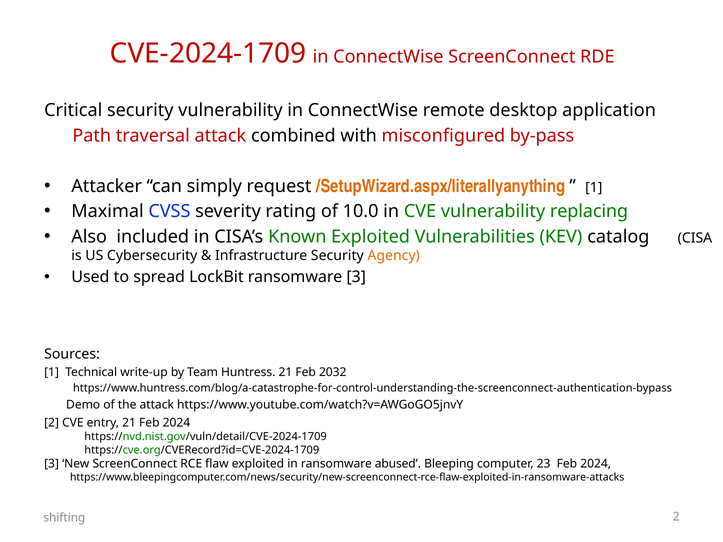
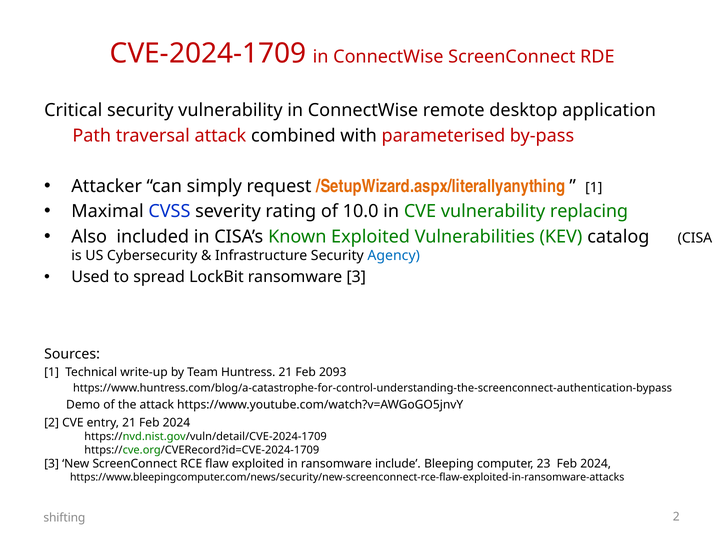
misconfigured: misconfigured -> parameterised
Agency colour: orange -> blue
2032: 2032 -> 2093
abused: abused -> include
